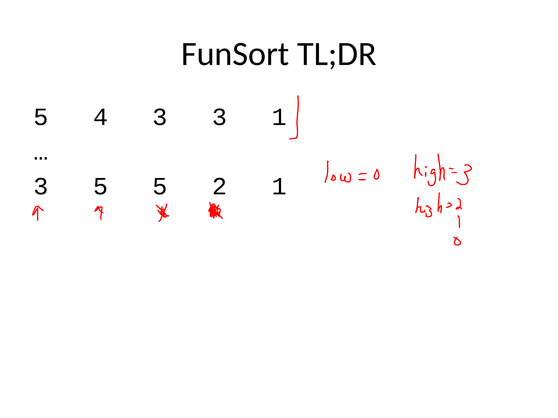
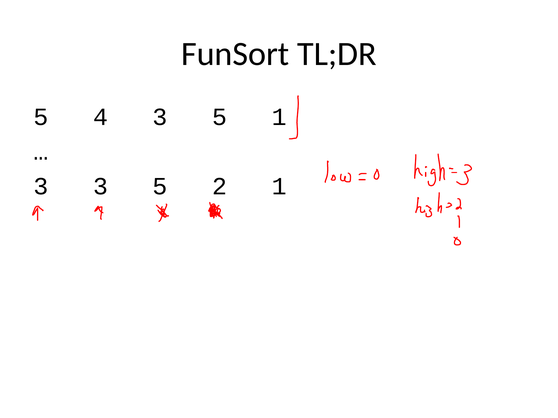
4 3 3: 3 -> 5
3 5: 5 -> 3
